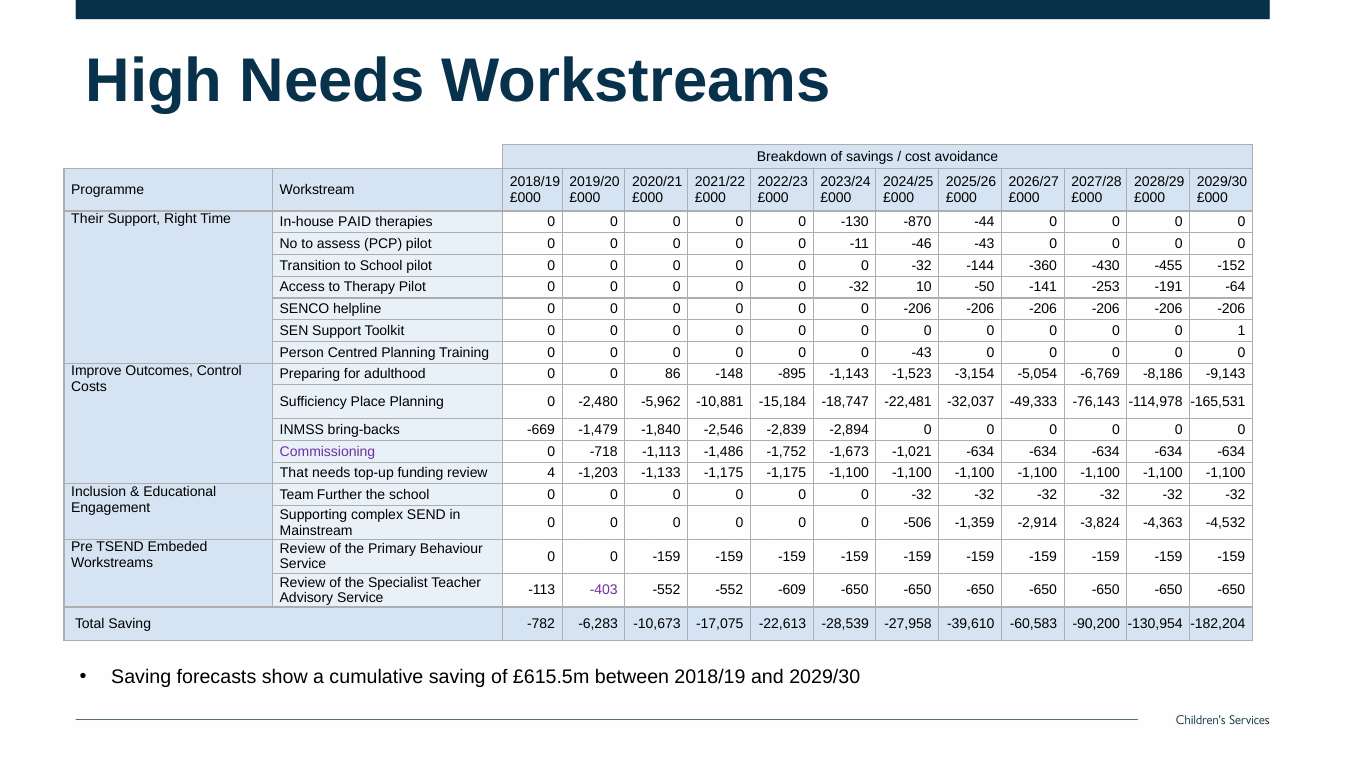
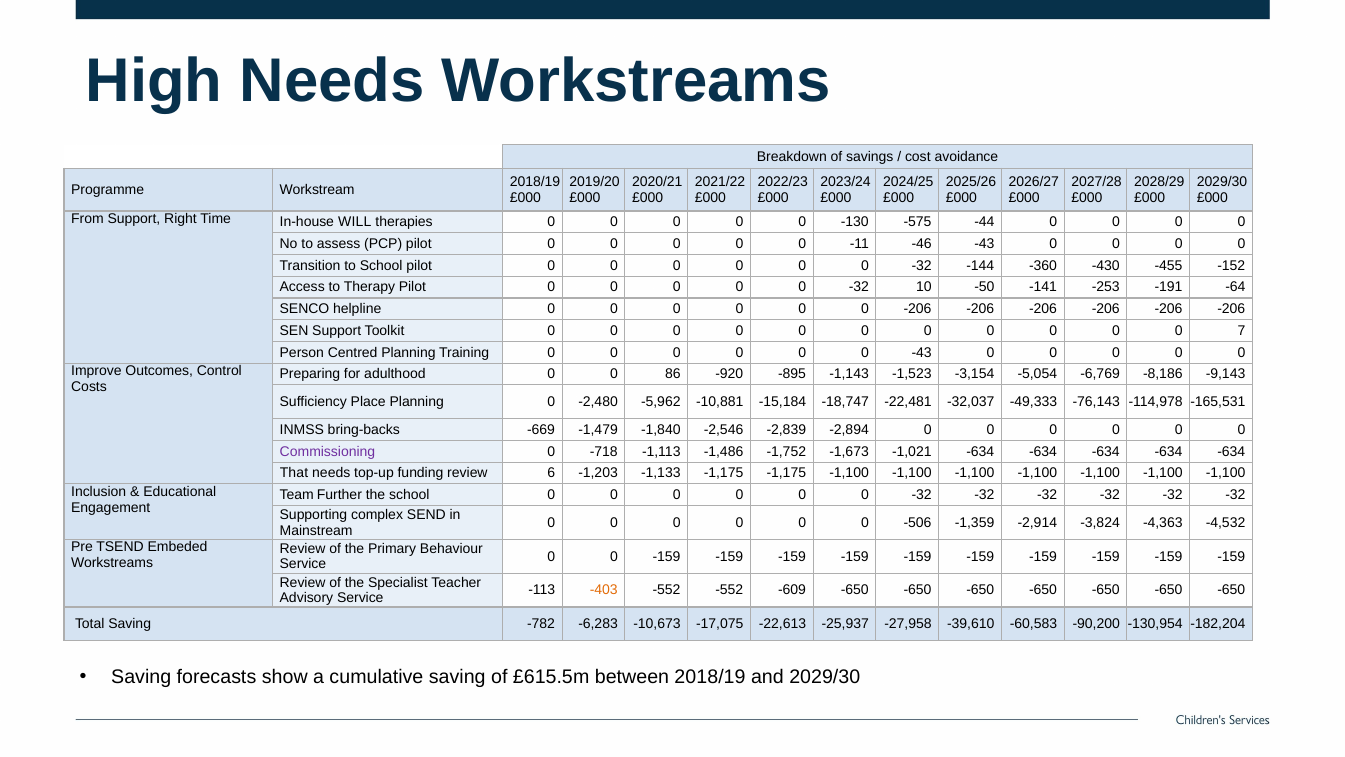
Their: Their -> From
PAID: PAID -> WILL
-870: -870 -> -575
1: 1 -> 7
-148: -148 -> -920
4: 4 -> 6
-403 colour: purple -> orange
-28,539: -28,539 -> -25,937
